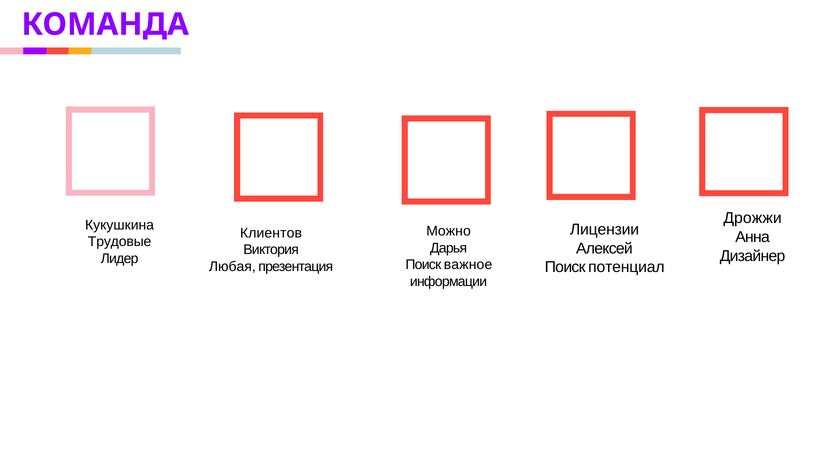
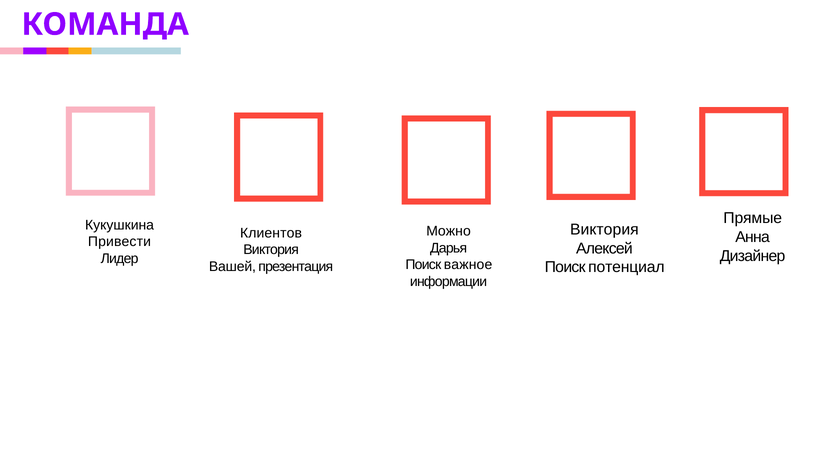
Дрожжи: Дрожжи -> Прямые
Лицензии at (605, 230): Лицензии -> Виктория
Трудовые: Трудовые -> Привести
Любая: Любая -> Вашей
